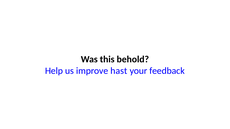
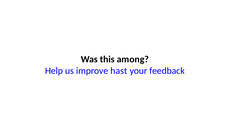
behold: behold -> among
